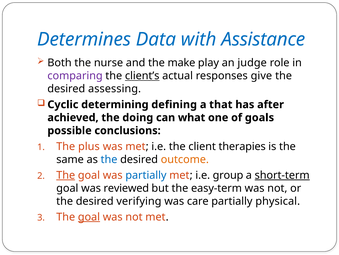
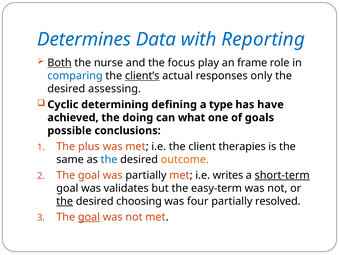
Assistance: Assistance -> Reporting
Both underline: none -> present
make: make -> focus
judge: judge -> frame
comparing colour: purple -> blue
give: give -> only
that: that -> type
after: after -> have
The at (66, 175) underline: present -> none
partially at (146, 175) colour: blue -> black
group: group -> writes
reviewed: reviewed -> validates
the at (65, 201) underline: none -> present
verifying: verifying -> choosing
care: care -> four
physical: physical -> resolved
